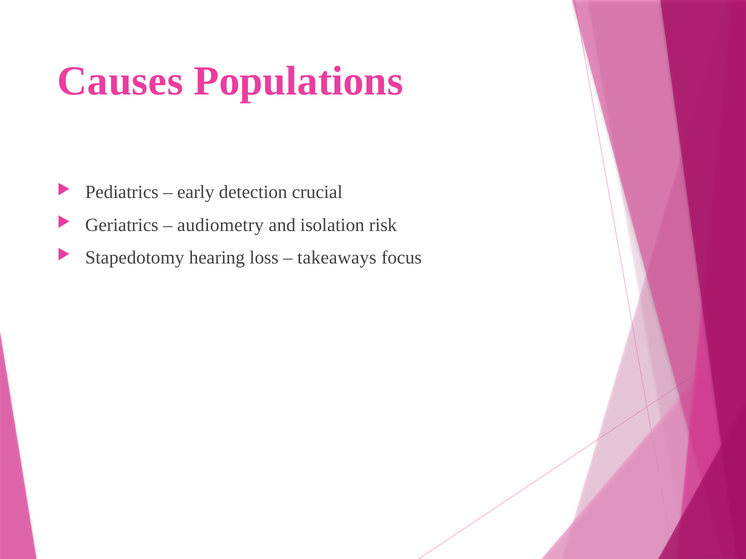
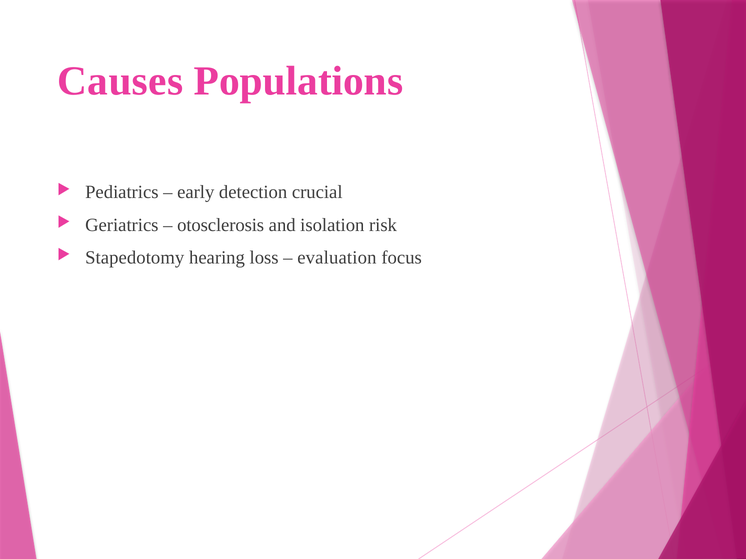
audiometry: audiometry -> otosclerosis
takeaways: takeaways -> evaluation
